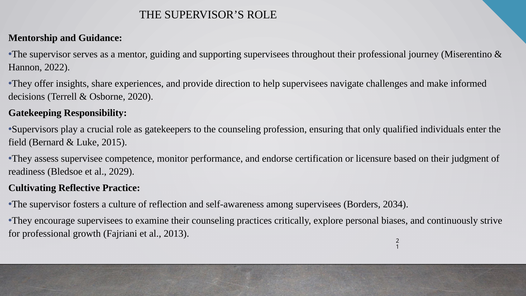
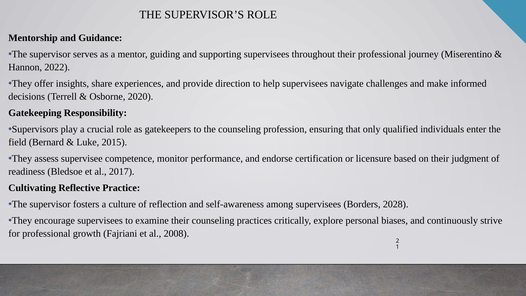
2029: 2029 -> 2017
2034: 2034 -> 2028
2013: 2013 -> 2008
